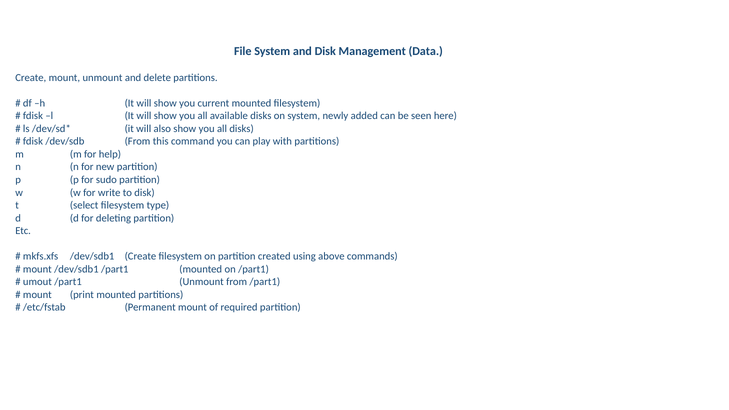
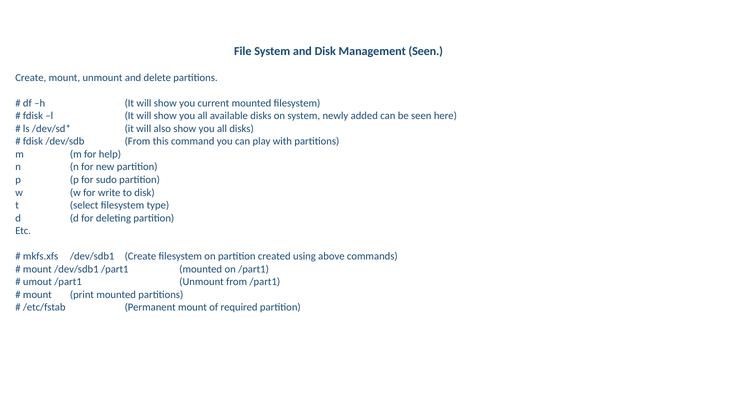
Management Data: Data -> Seen
